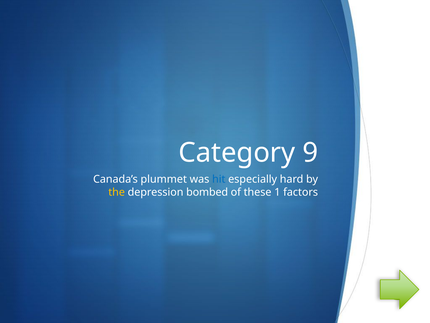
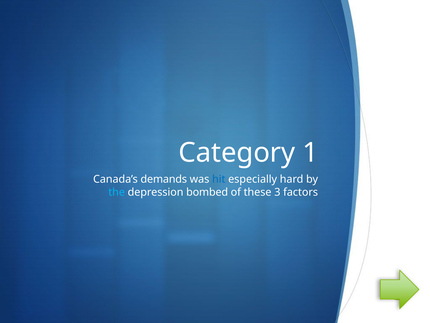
9: 9 -> 1
plummet: plummet -> demands
the colour: yellow -> light blue
1: 1 -> 3
